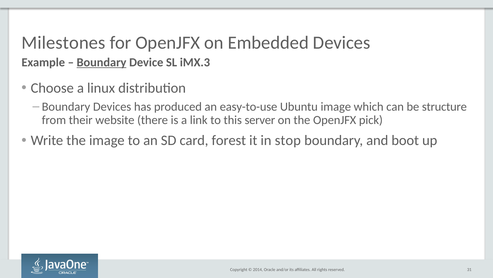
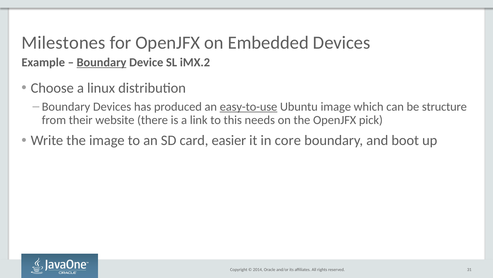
iMX.3: iMX.3 -> iMX.2
easy-to-use underline: none -> present
server: server -> needs
forest: forest -> easier
stop: stop -> core
